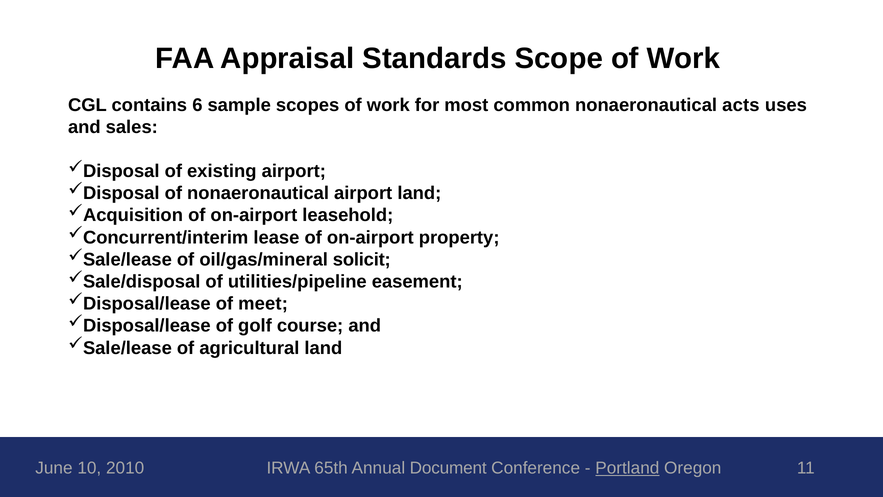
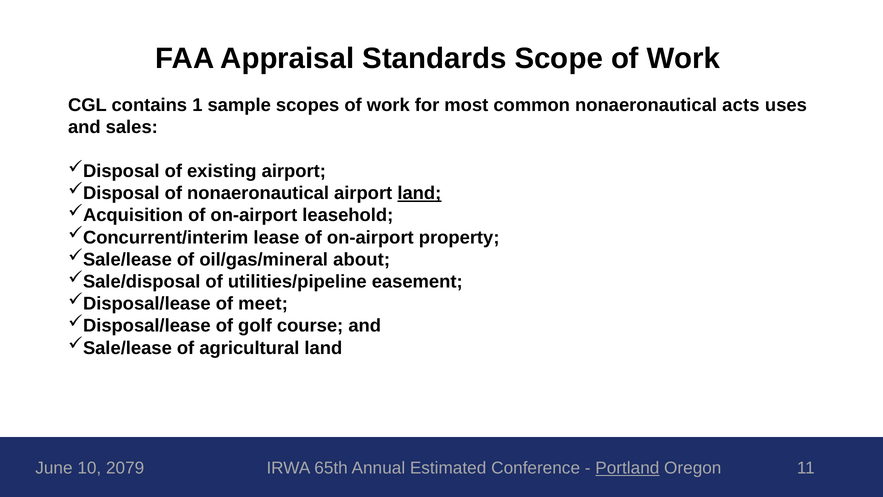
6: 6 -> 1
land at (419, 193) underline: none -> present
solicit: solicit -> about
2010: 2010 -> 2079
Document: Document -> Estimated
